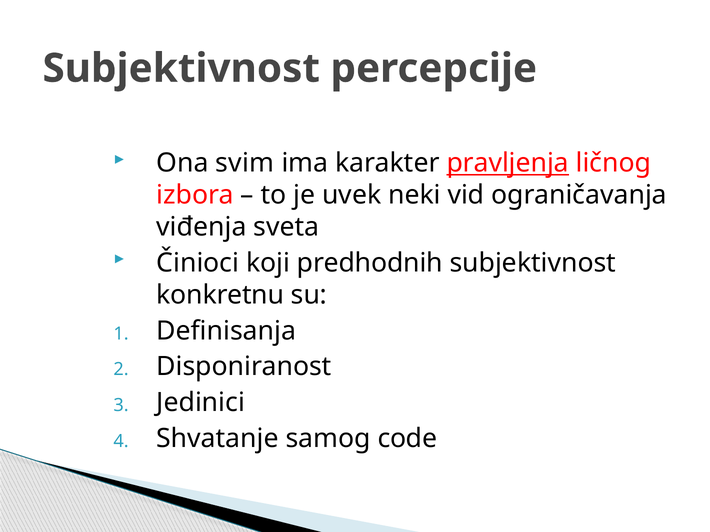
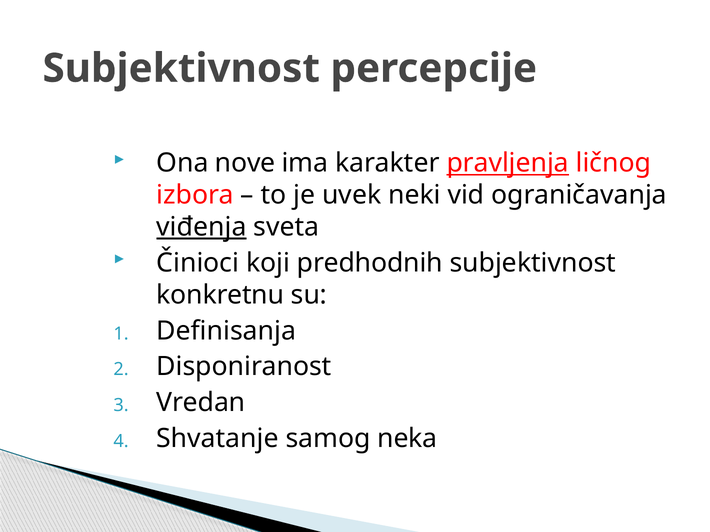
svim: svim -> nove
viđenja underline: none -> present
Jedinici: Jedinici -> Vredan
code: code -> neka
